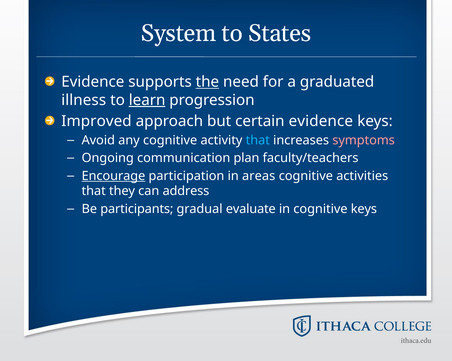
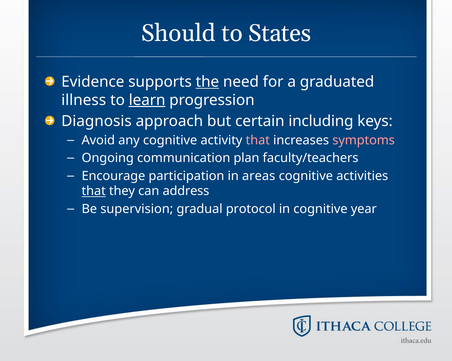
System: System -> Should
Improved: Improved -> Diagnosis
certain evidence: evidence -> including
that at (258, 141) colour: light blue -> pink
Encourage underline: present -> none
that at (94, 191) underline: none -> present
participants: participants -> supervision
evaluate: evaluate -> protocol
cognitive keys: keys -> year
